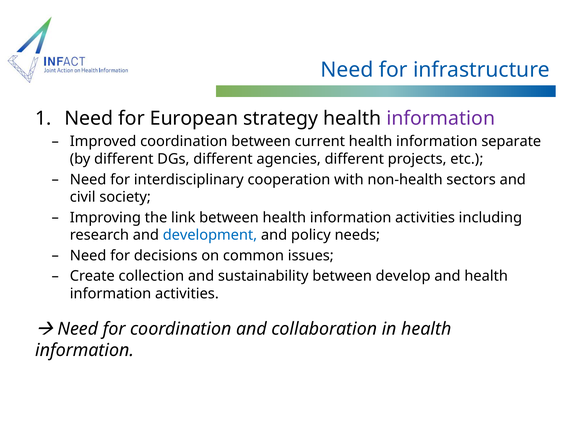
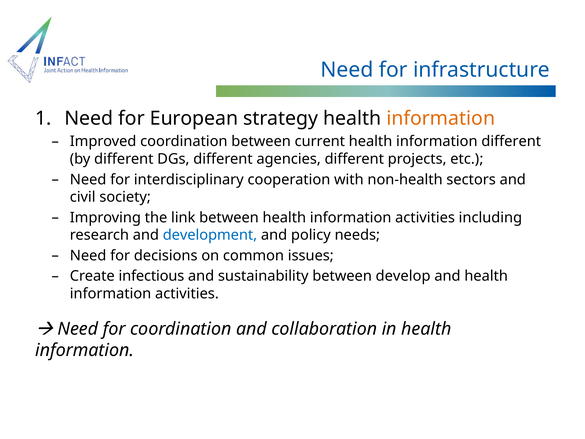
information at (441, 118) colour: purple -> orange
information separate: separate -> different
collection: collection -> infectious
